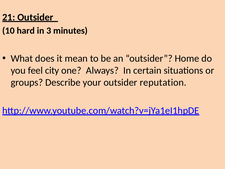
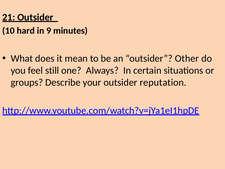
3: 3 -> 9
Home: Home -> Other
city: city -> still
